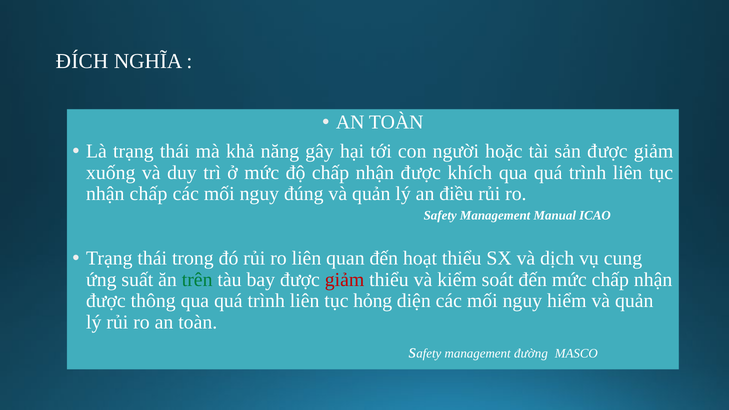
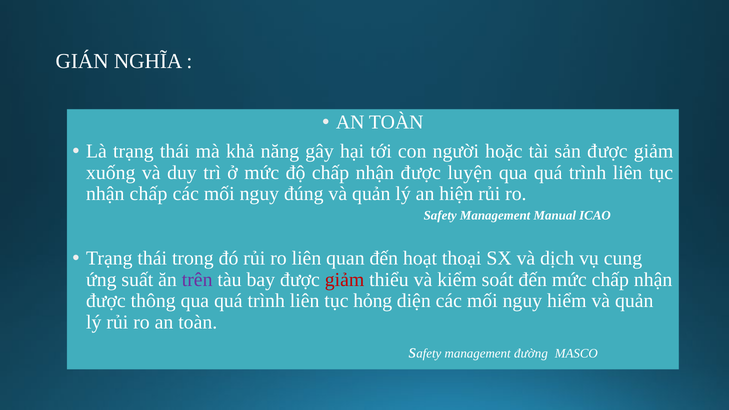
ĐÍCH: ĐÍCH -> GIÁN
khích: khích -> luyện
điều: điều -> hiện
hoạt thiểu: thiểu -> thoại
trên colour: green -> purple
